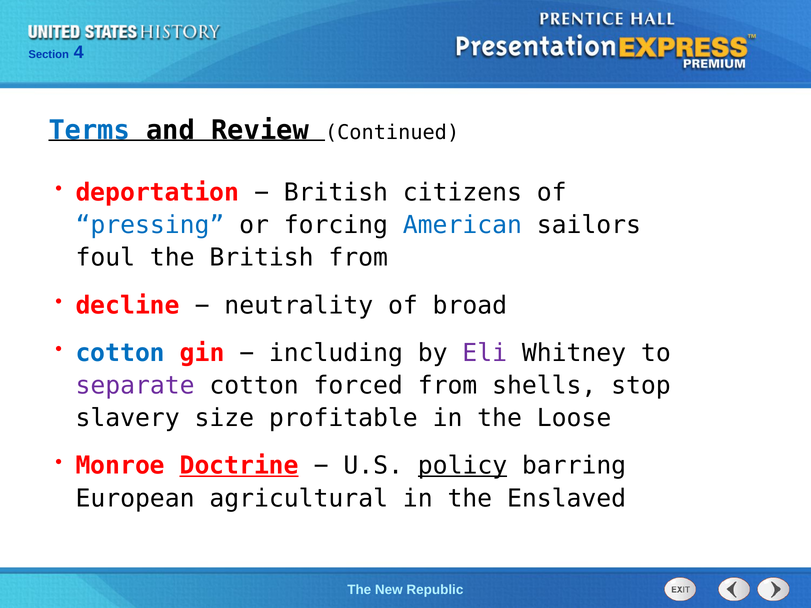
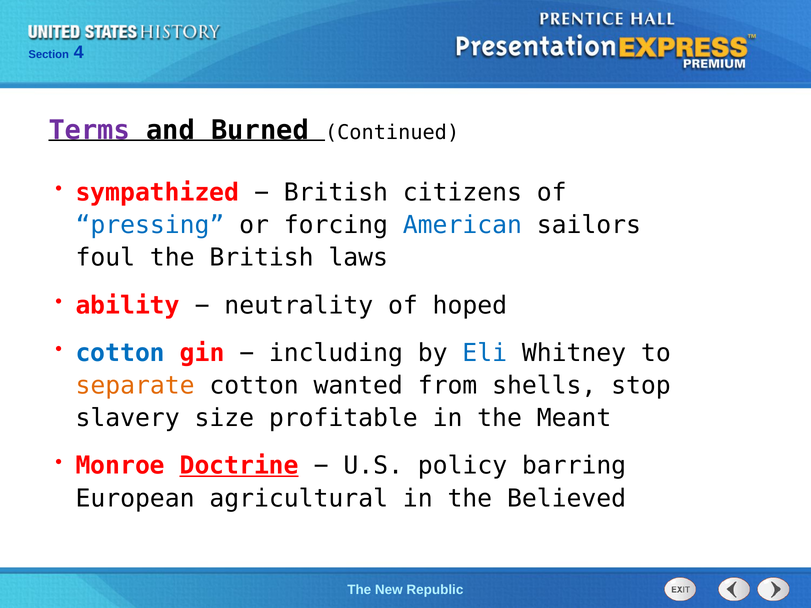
Terms colour: blue -> purple
Review: Review -> Burned
deportation: deportation -> sympathized
British from: from -> laws
decline: decline -> ability
broad: broad -> hoped
Eli colour: purple -> blue
separate colour: purple -> orange
forced: forced -> wanted
Loose: Loose -> Meant
policy underline: present -> none
Enslaved: Enslaved -> Believed
